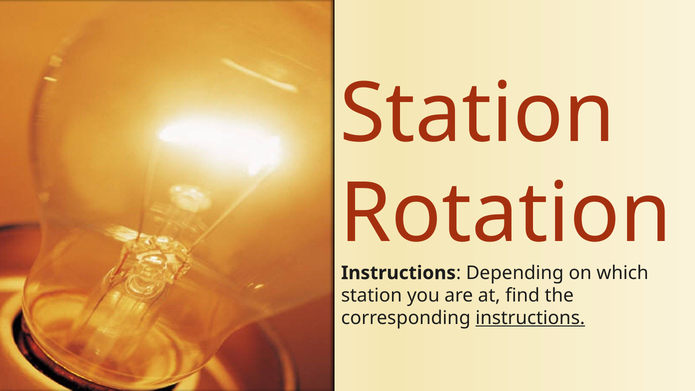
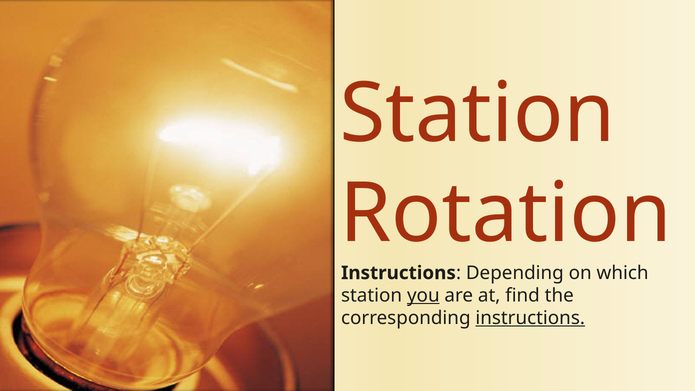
you underline: none -> present
